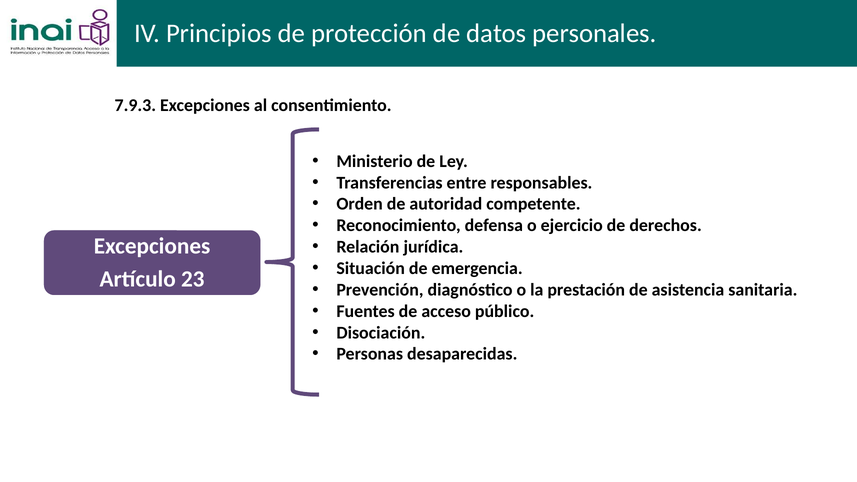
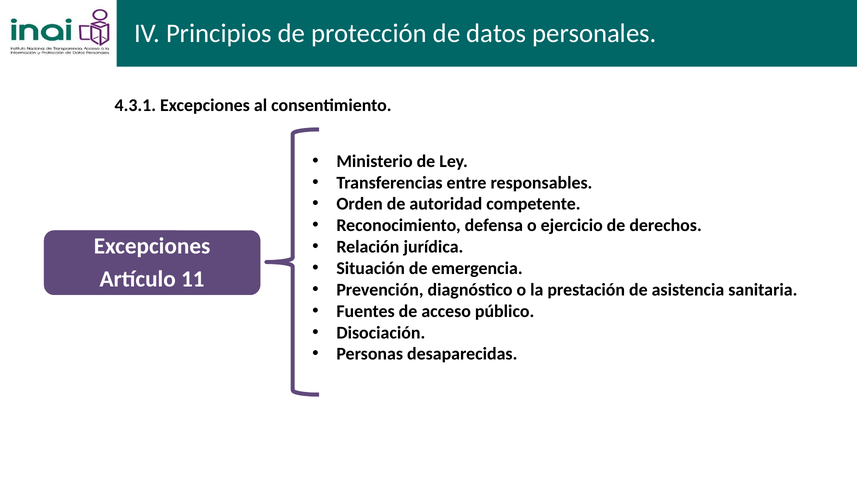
7.9.3: 7.9.3 -> 4.3.1
23: 23 -> 11
